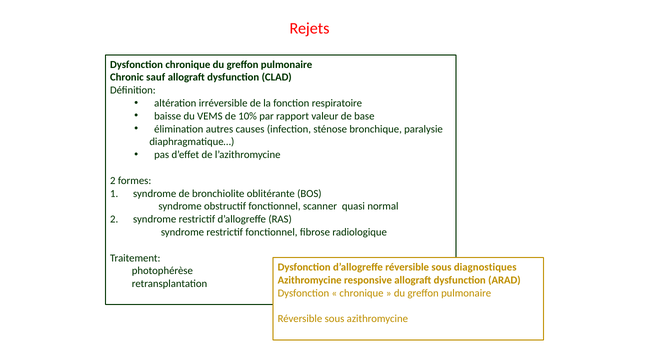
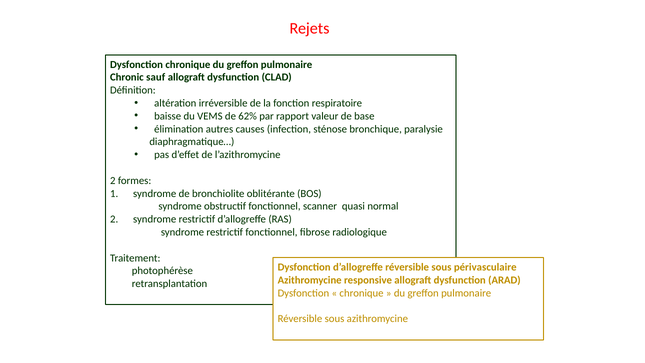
10%: 10% -> 62%
diagnostiques: diagnostiques -> périvasculaire
